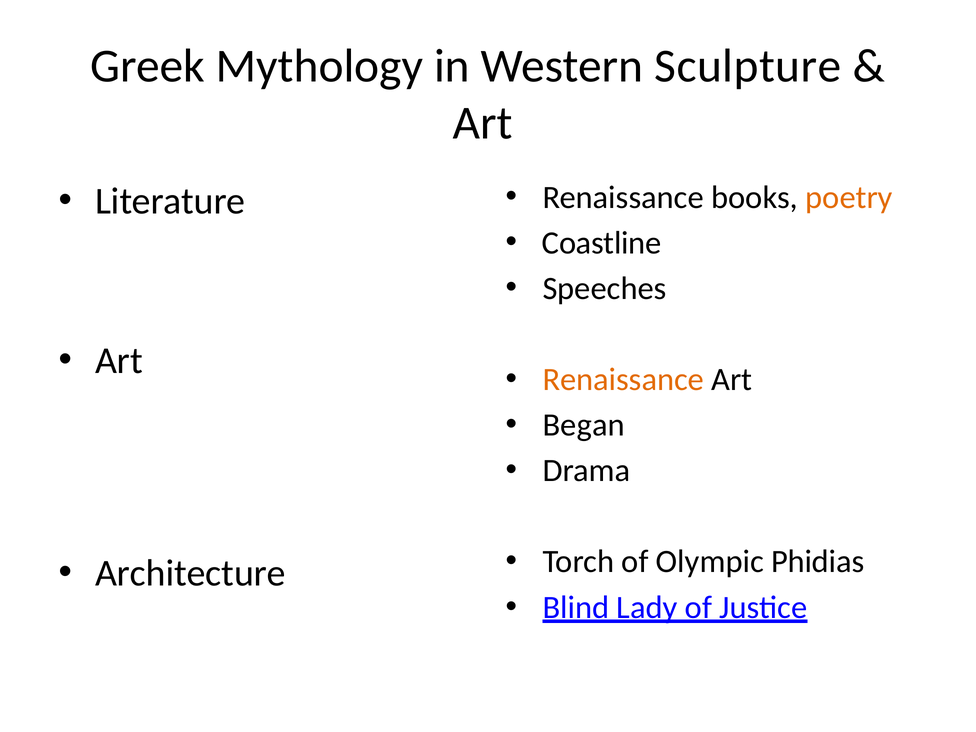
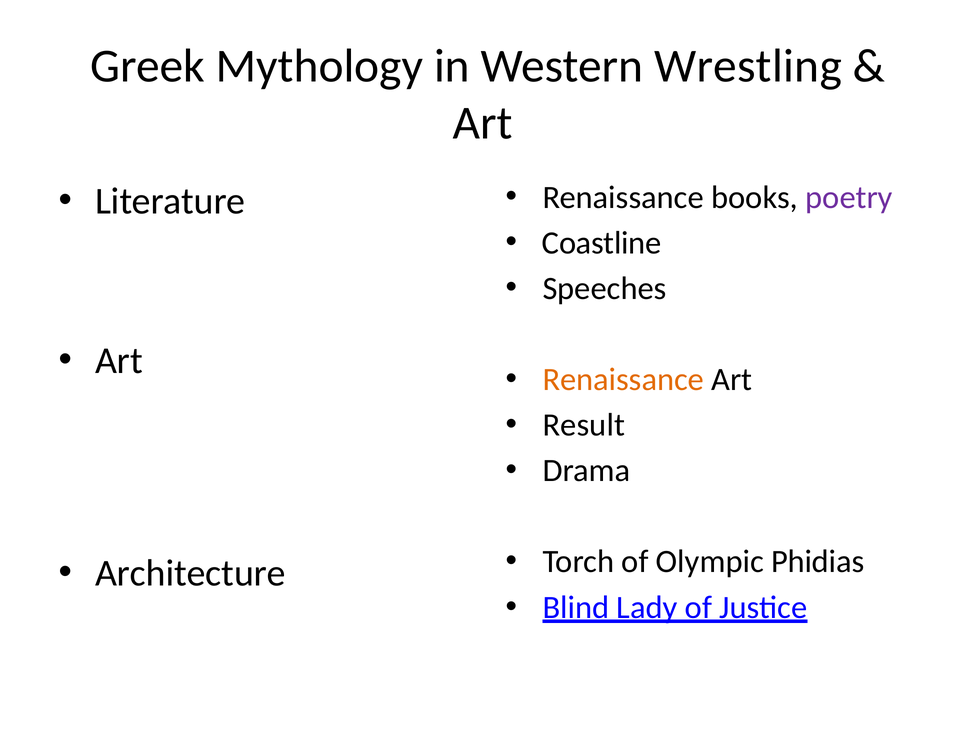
Sculpture: Sculpture -> Wrestling
poetry colour: orange -> purple
Began: Began -> Result
